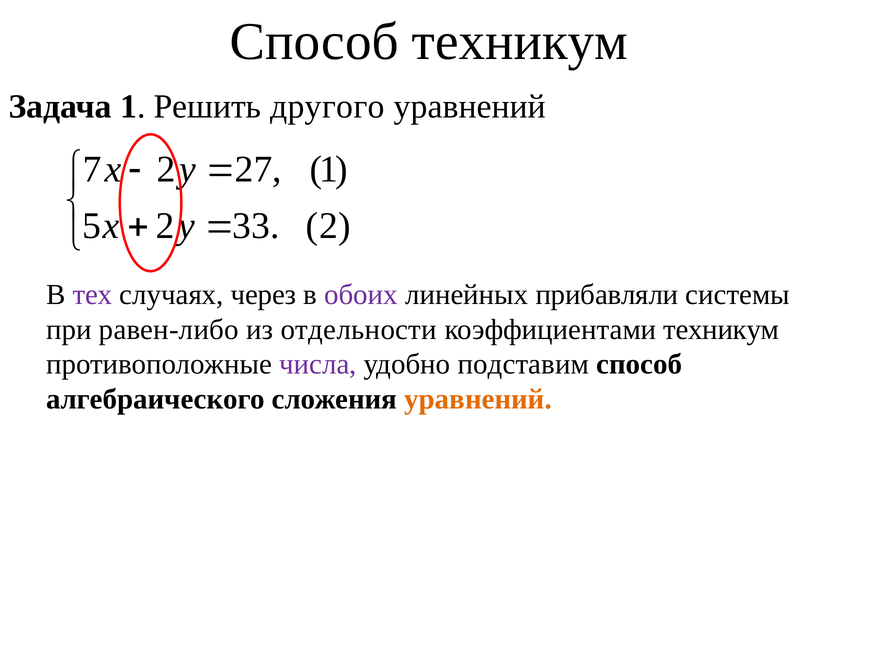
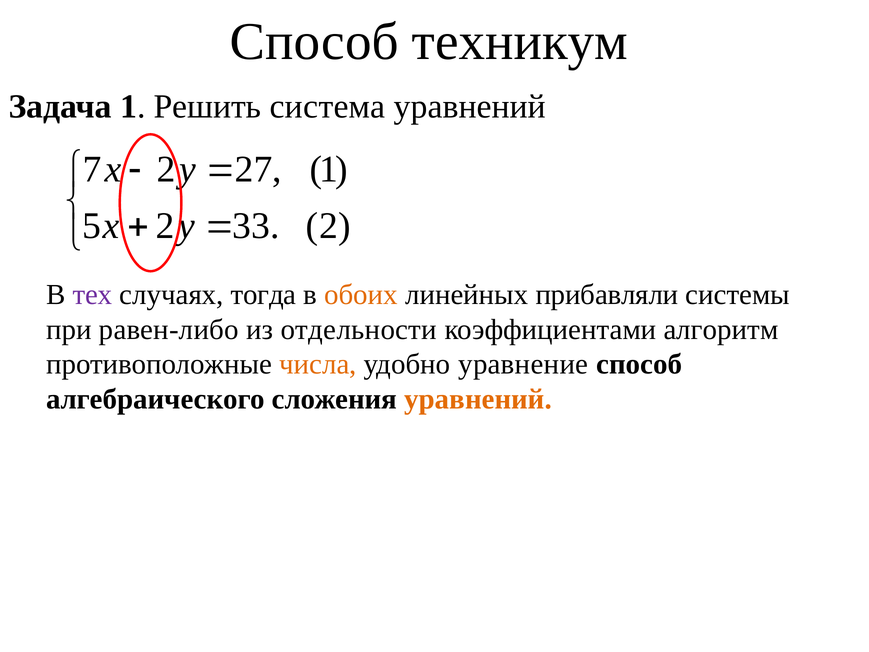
другого: другого -> система
через: через -> тогда
обоих colour: purple -> orange
коэффициентами техникум: техникум -> алгоритм
числа colour: purple -> orange
подставим: подставим -> уравнение
